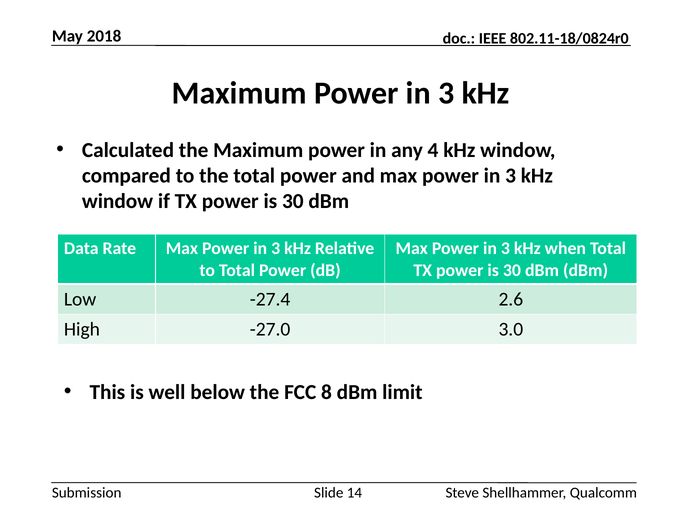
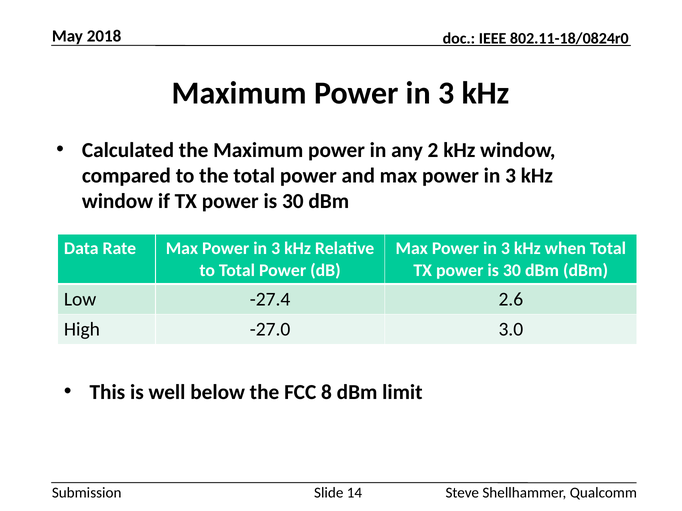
4: 4 -> 2
